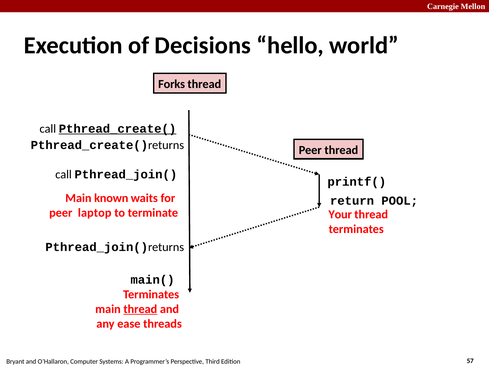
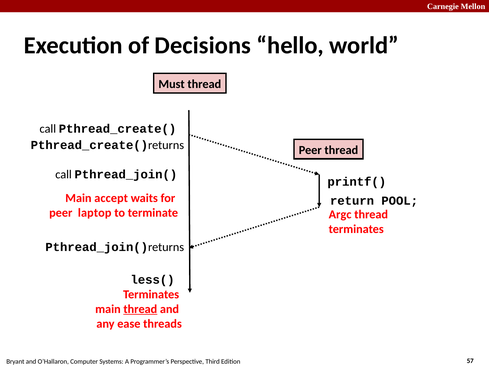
Forks: Forks -> Must
Pthread_create( underline: present -> none
known: known -> accept
Your: Your -> Argc
main(: main( -> less(
